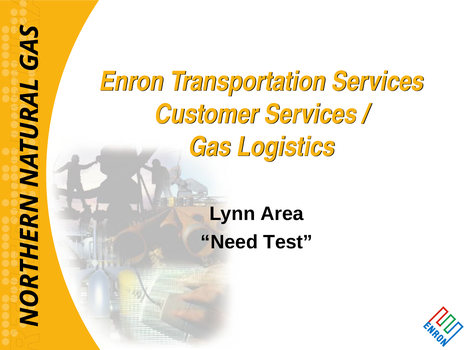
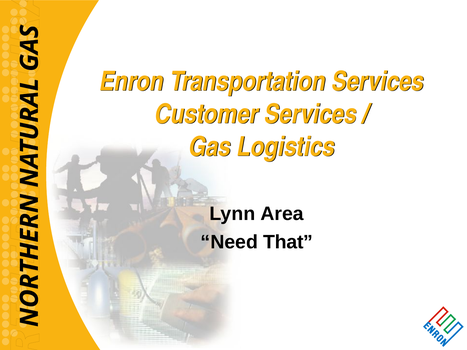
Test: Test -> That
